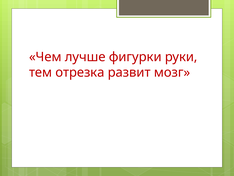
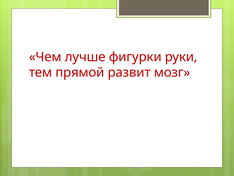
отрезка: отрезка -> прямой
